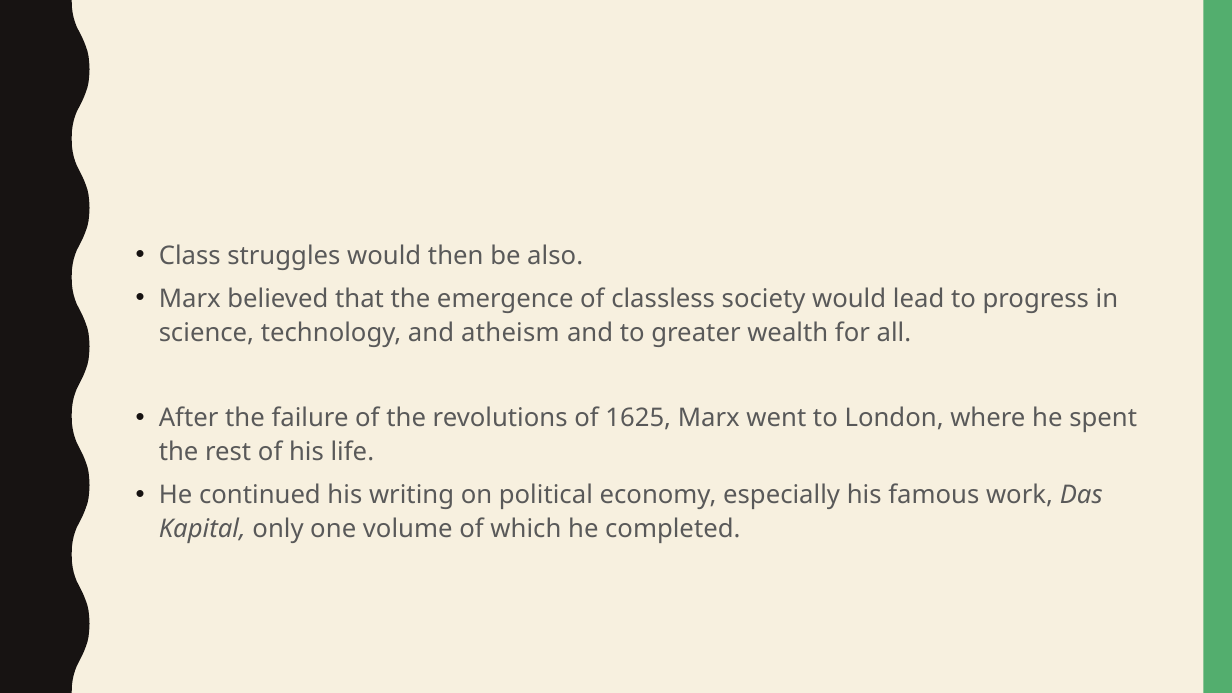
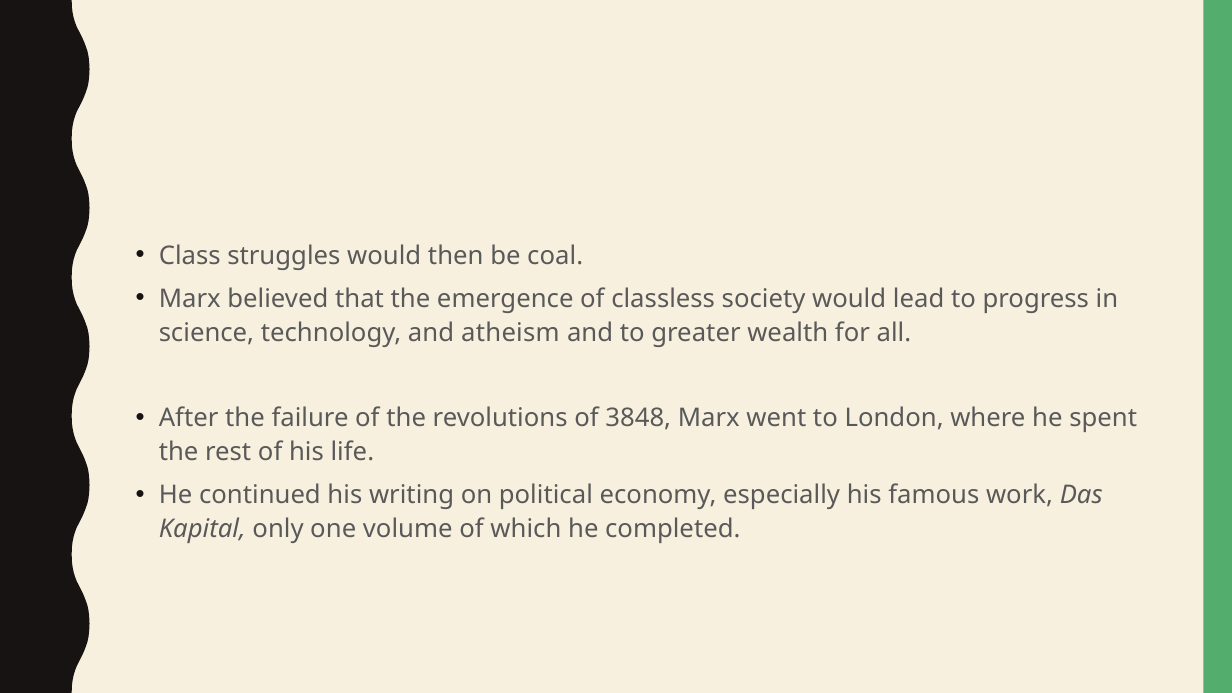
also: also -> coal
1625: 1625 -> 3848
